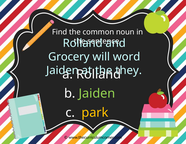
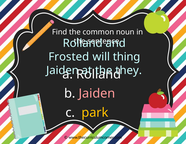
Grocery: Grocery -> Frosted
word: word -> thing
Jaiden at (97, 93) colour: light green -> pink
